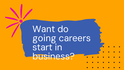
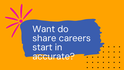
going: going -> share
business: business -> accurate
